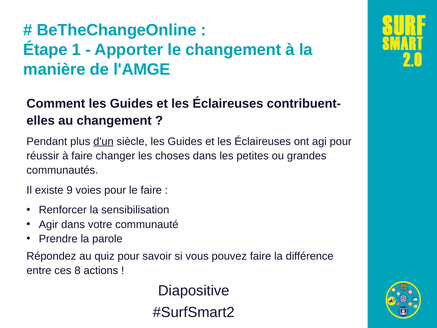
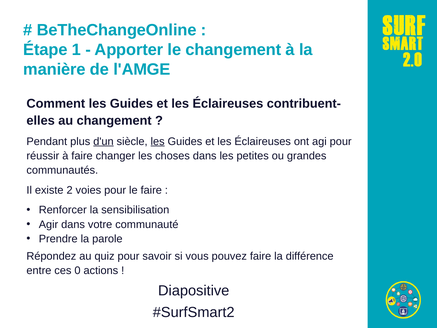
les at (158, 141) underline: none -> present
9: 9 -> 2
8: 8 -> 0
